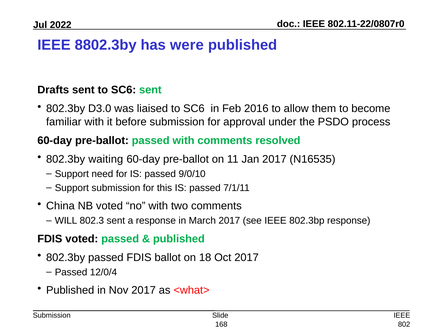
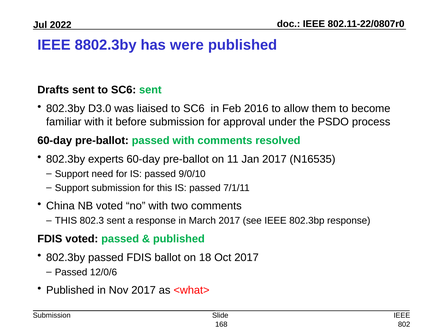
waiting: waiting -> experts
WILL at (66, 221): WILL -> THIS
12/0/4: 12/0/4 -> 12/0/6
